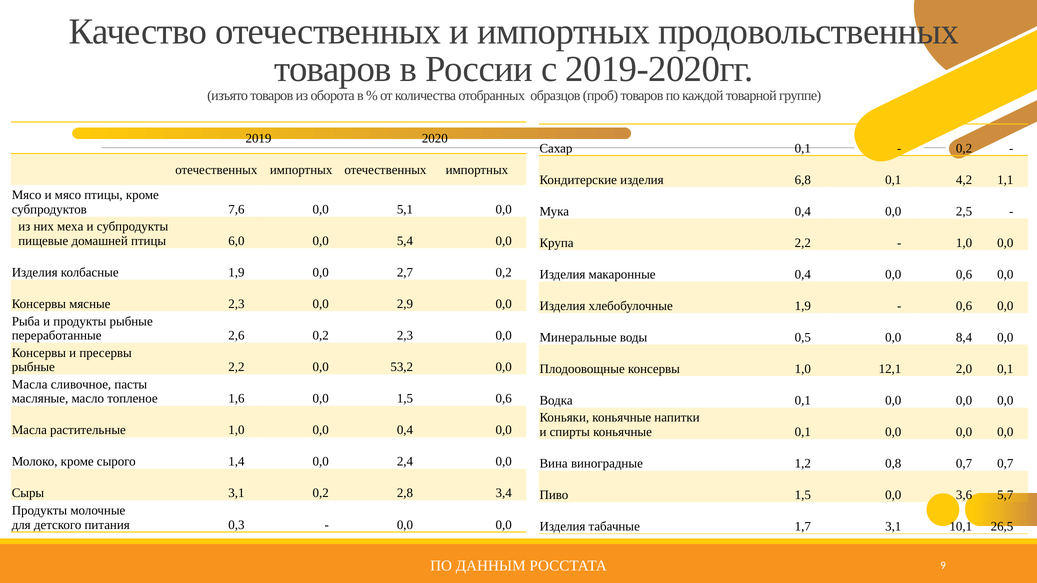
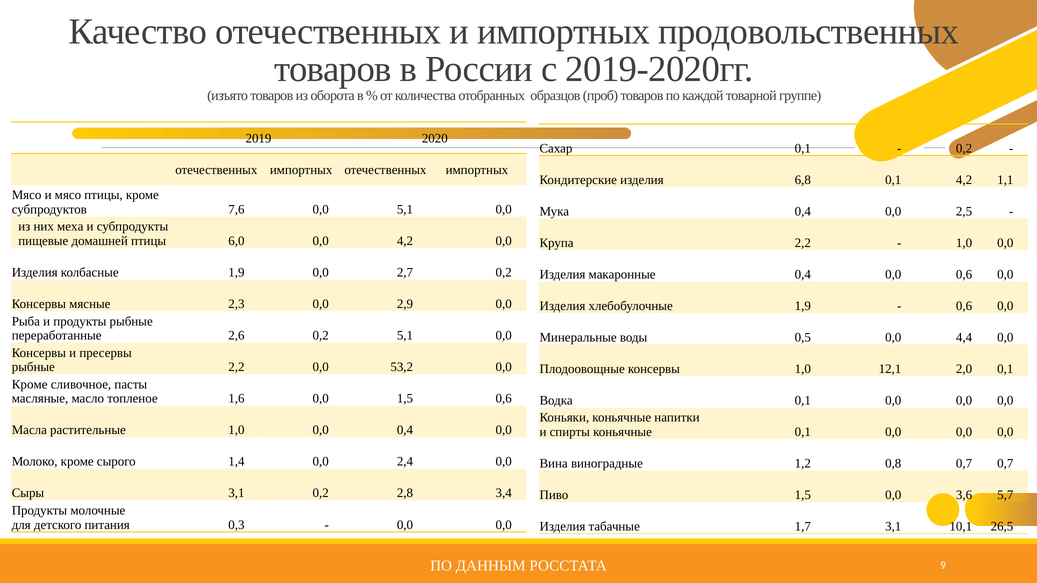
0,0 5,4: 5,4 -> 4,2
0,2 2,3: 2,3 -> 5,1
8,4: 8,4 -> 4,4
Масла at (30, 384): Масла -> Кроме
